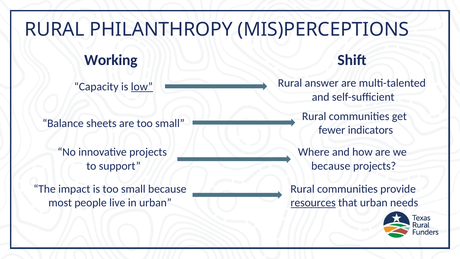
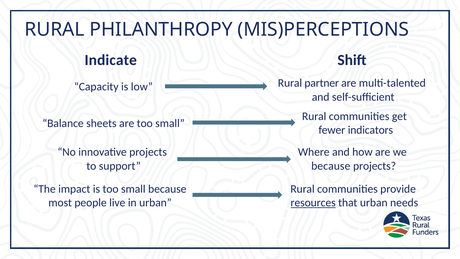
Working: Working -> Indicate
low underline: present -> none
answer: answer -> partner
